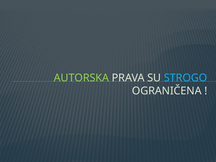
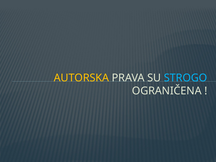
AUTORSKA colour: light green -> yellow
